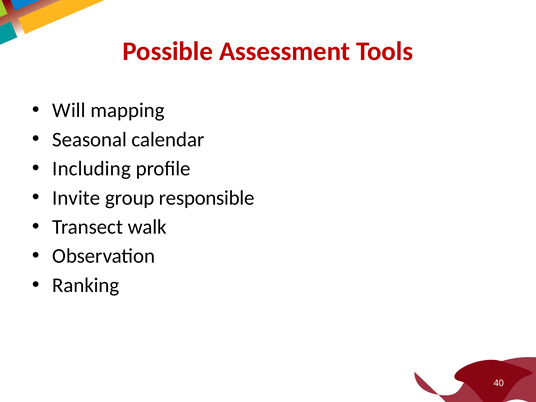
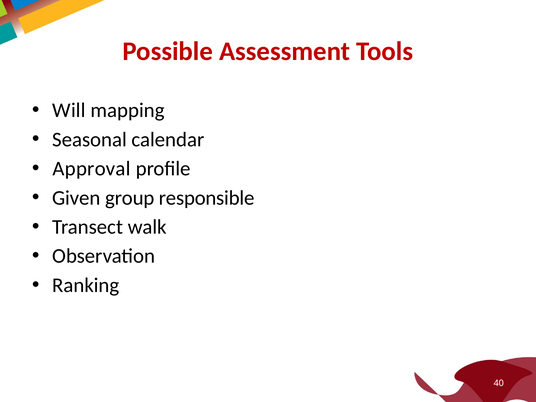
Including: Including -> Approval
Invite: Invite -> Given
